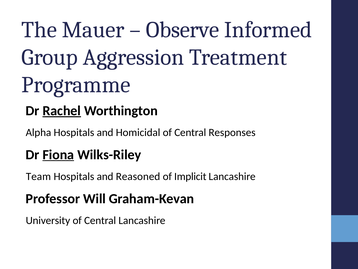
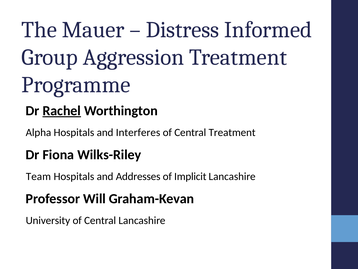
Observe: Observe -> Distress
Homicidal: Homicidal -> Interferes
Central Responses: Responses -> Treatment
Fiona underline: present -> none
Reasoned: Reasoned -> Addresses
